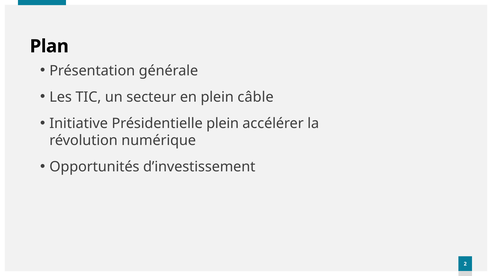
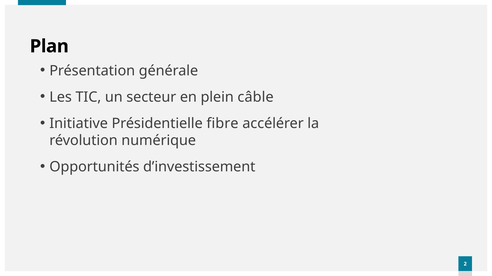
Présidentielle plein: plein -> fibre
